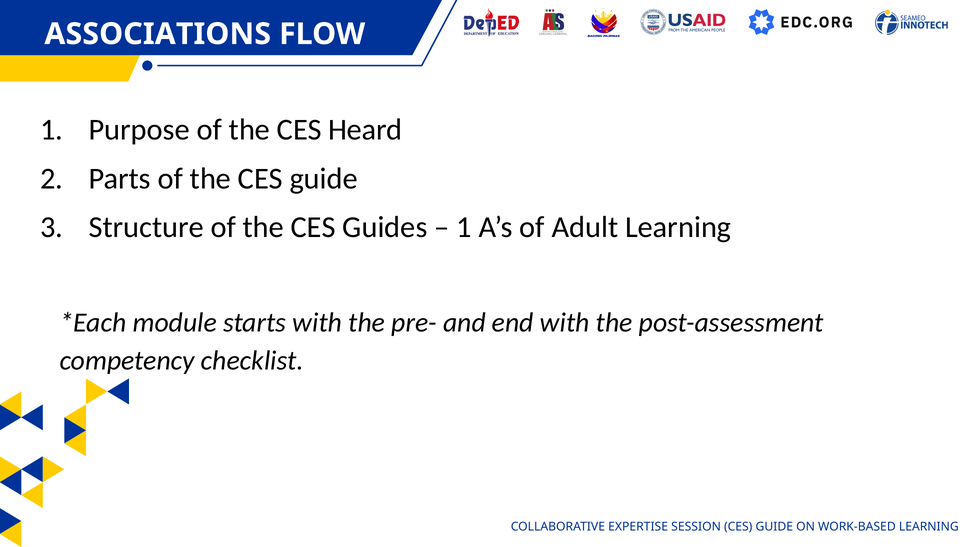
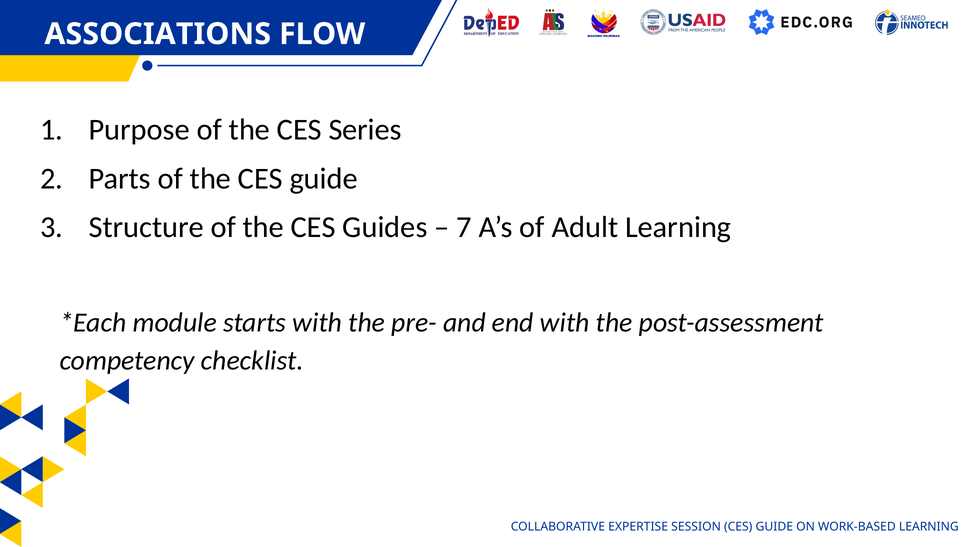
Heard: Heard -> Series
1 at (464, 227): 1 -> 7
